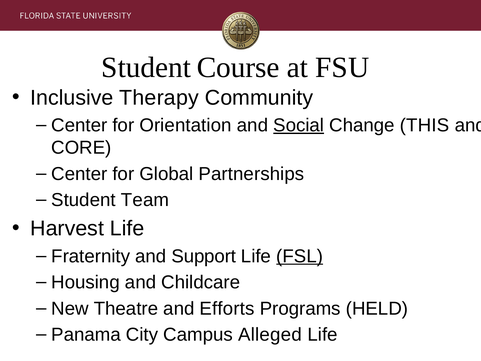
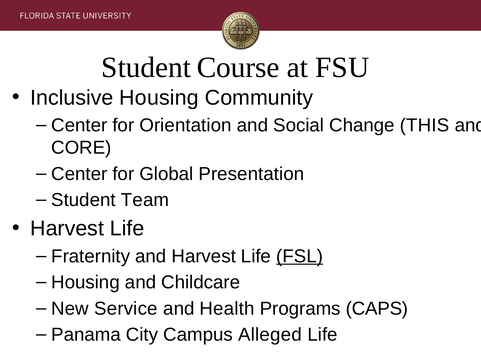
Inclusive Therapy: Therapy -> Housing
Social underline: present -> none
Partnerships: Partnerships -> Presentation
and Support: Support -> Harvest
Theatre: Theatre -> Service
Efforts: Efforts -> Health
HELD: HELD -> CAPS
